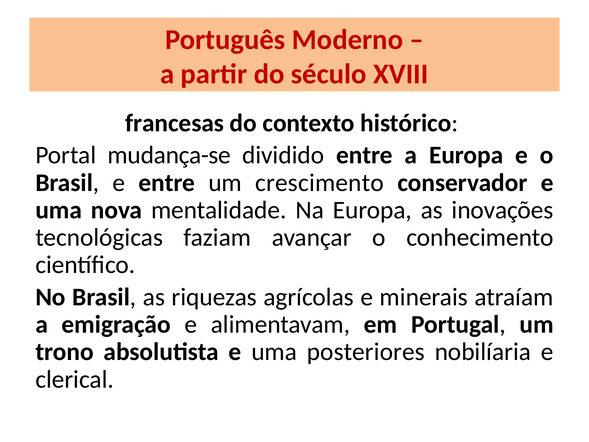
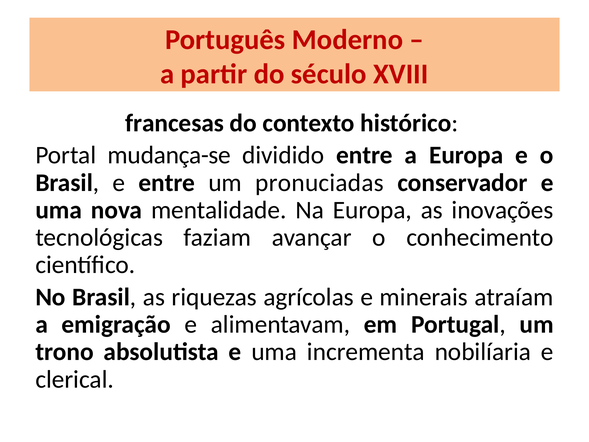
crescimento: crescimento -> pronuciadas
posteriores: posteriores -> incrementa
